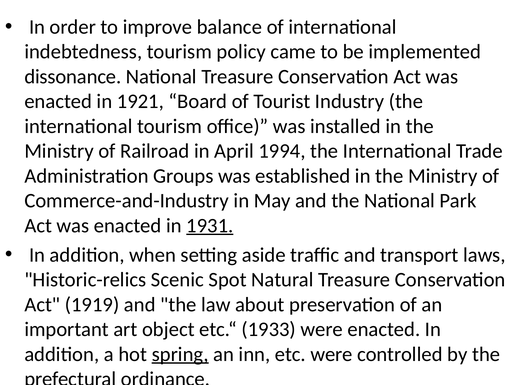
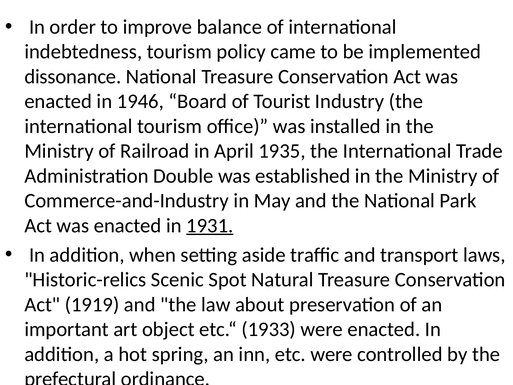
1921: 1921 -> 1946
1994: 1994 -> 1935
Groups: Groups -> Double
spring underline: present -> none
